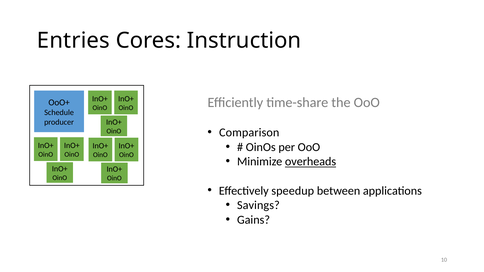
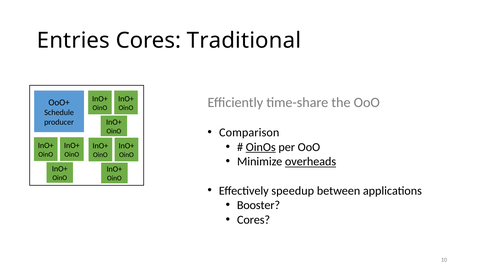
Instruction: Instruction -> Traditional
OinOs underline: none -> present
Savings: Savings -> Booster
Gains at (254, 220): Gains -> Cores
